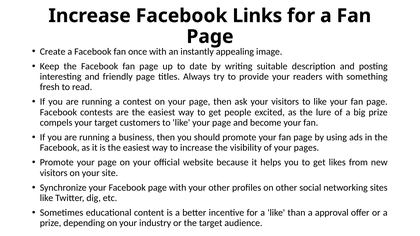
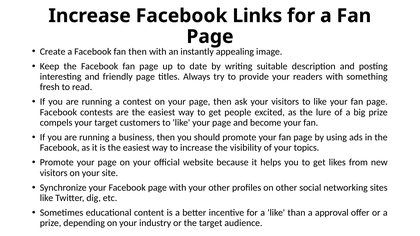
fan once: once -> then
pages: pages -> topics
